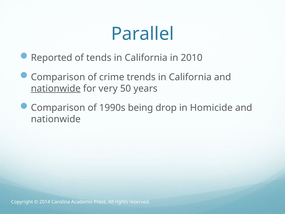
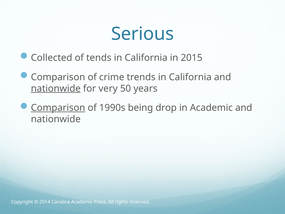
Parallel: Parallel -> Serious
Reported: Reported -> Collected
2010: 2010 -> 2015
Comparison at (58, 108) underline: none -> present
in Homicide: Homicide -> Academic
